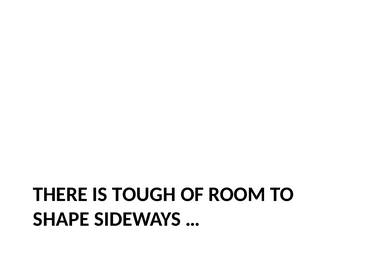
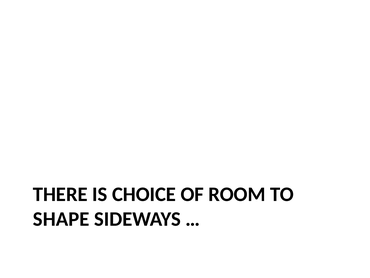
TOUGH: TOUGH -> CHOICE
